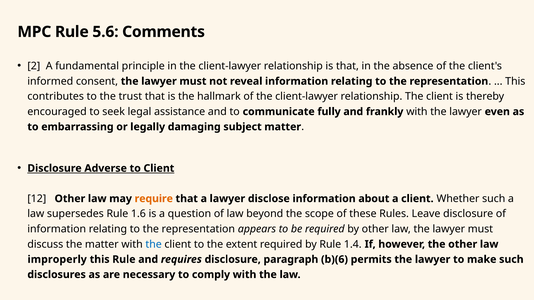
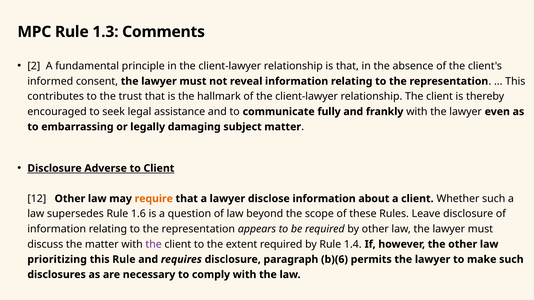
5.6: 5.6 -> 1.3
the at (154, 244) colour: blue -> purple
improperly: improperly -> prioritizing
